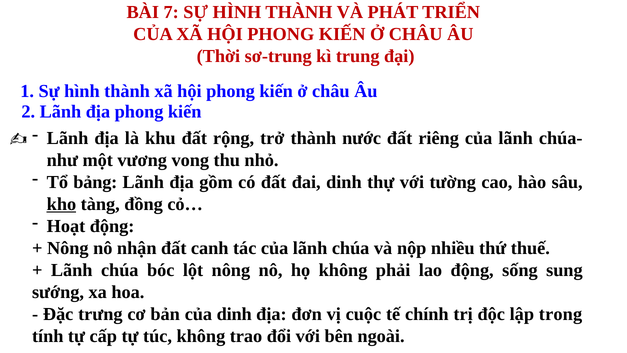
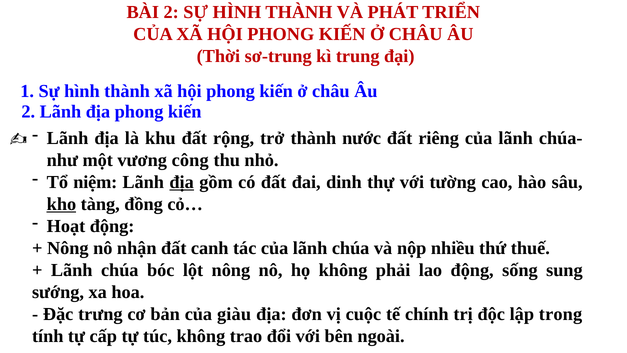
BÀI 7: 7 -> 2
vong: vong -> công
bảng: bảng -> niệm
địa at (182, 182) underline: none -> present
của dinh: dinh -> giàu
